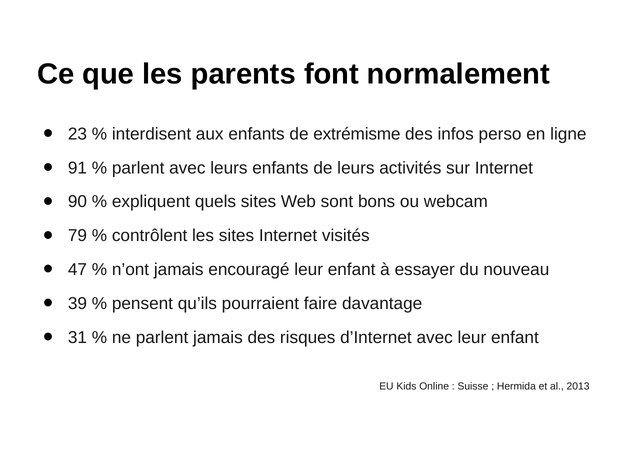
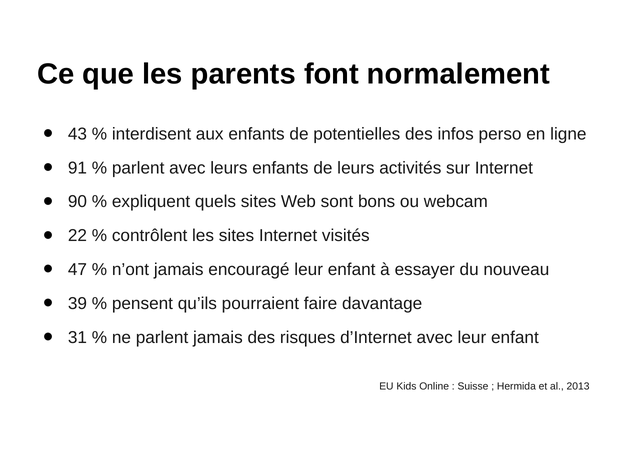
23: 23 -> 43
extrémisme: extrémisme -> potentielles
79: 79 -> 22
